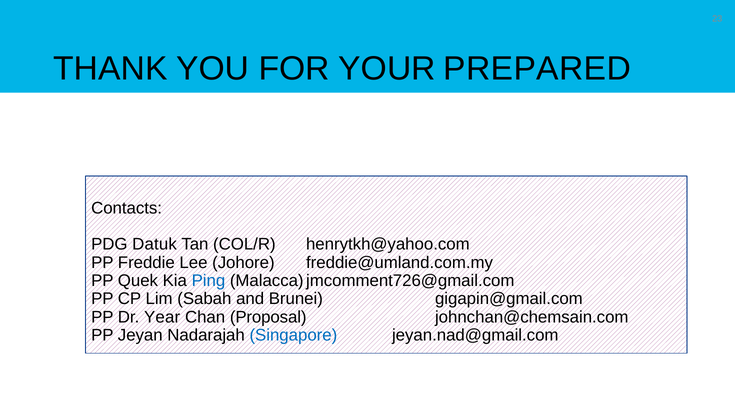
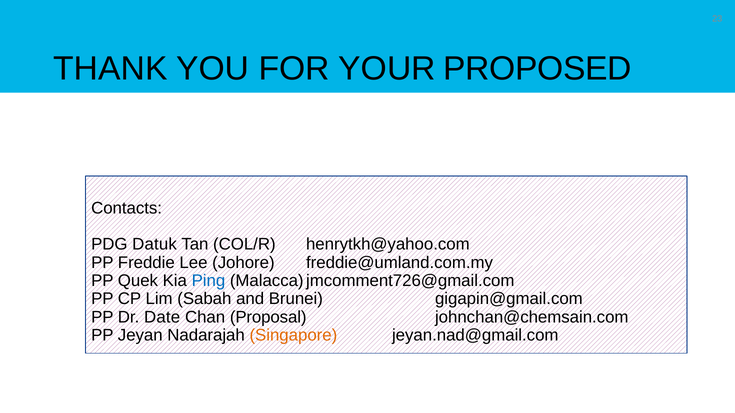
PREPARED: PREPARED -> PROPOSED
Year: Year -> Date
Singapore colour: blue -> orange
